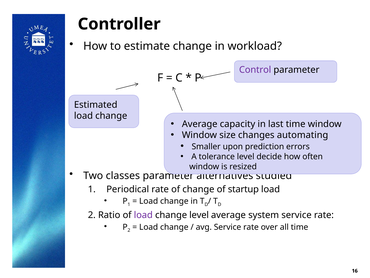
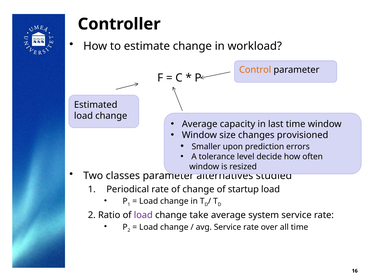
Control colour: purple -> orange
automating: automating -> provisioned
change level: level -> take
